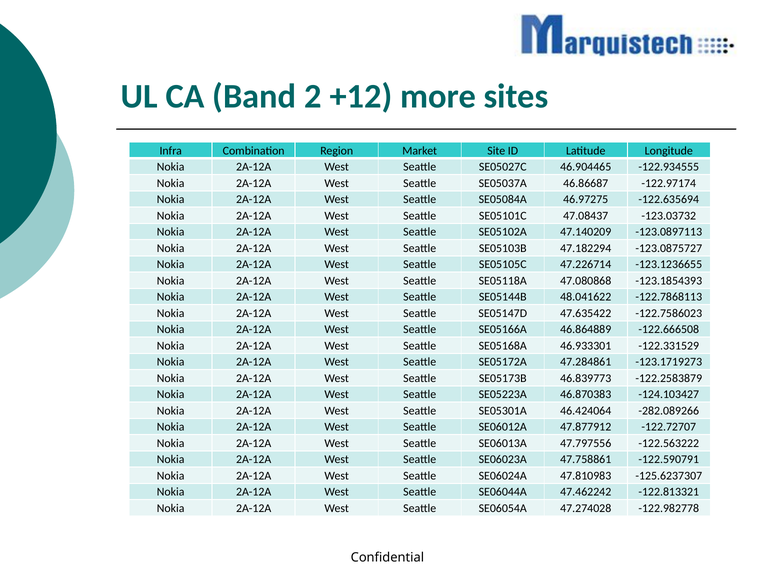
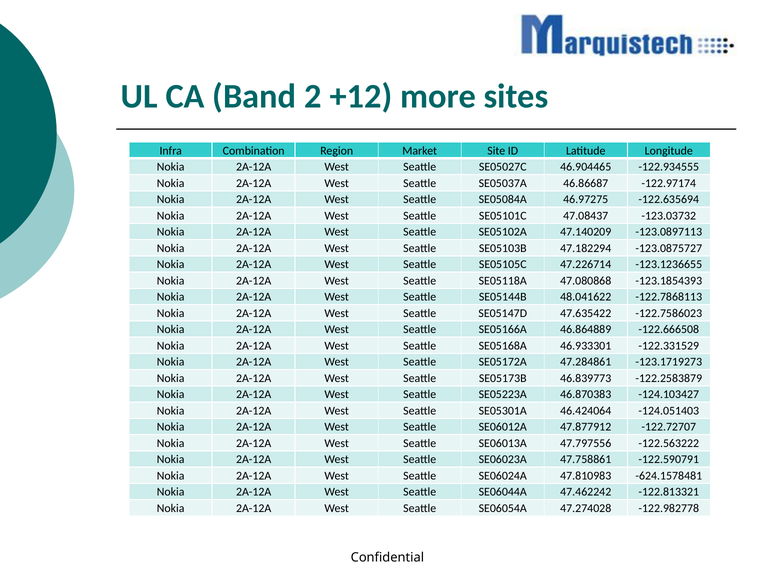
-282.089266: -282.089266 -> -124.051403
-125.6237307: -125.6237307 -> -624.1578481
